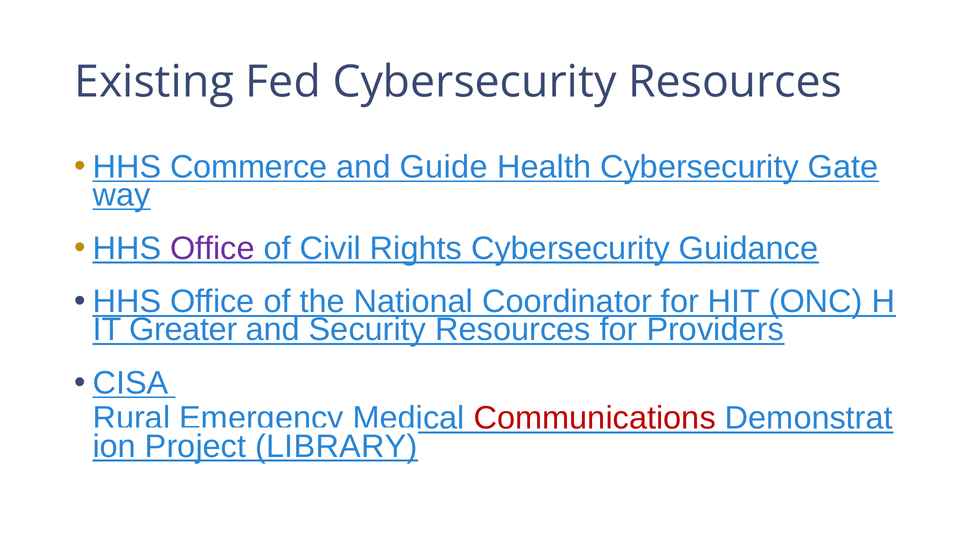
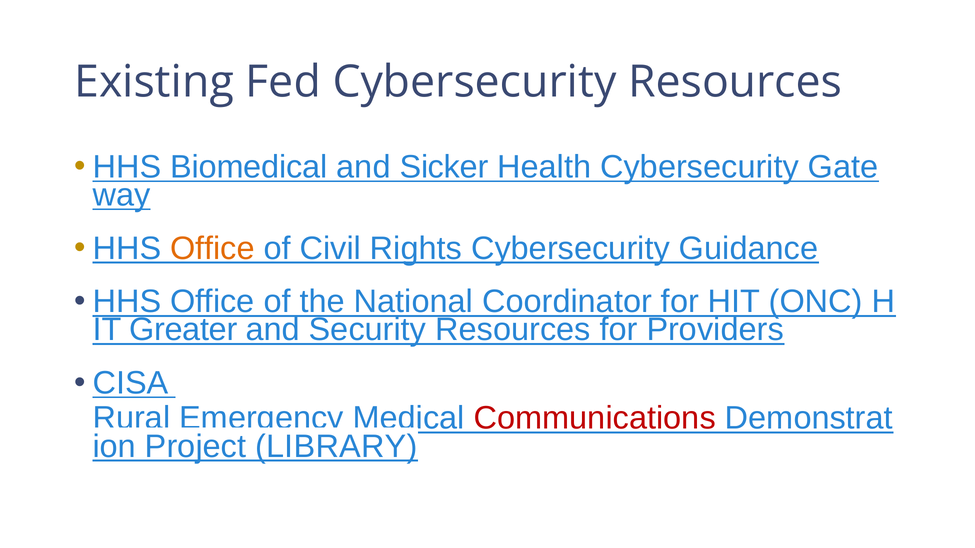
Commerce: Commerce -> Biomedical
Guide: Guide -> Sicker
Office at (212, 249) colour: purple -> orange
